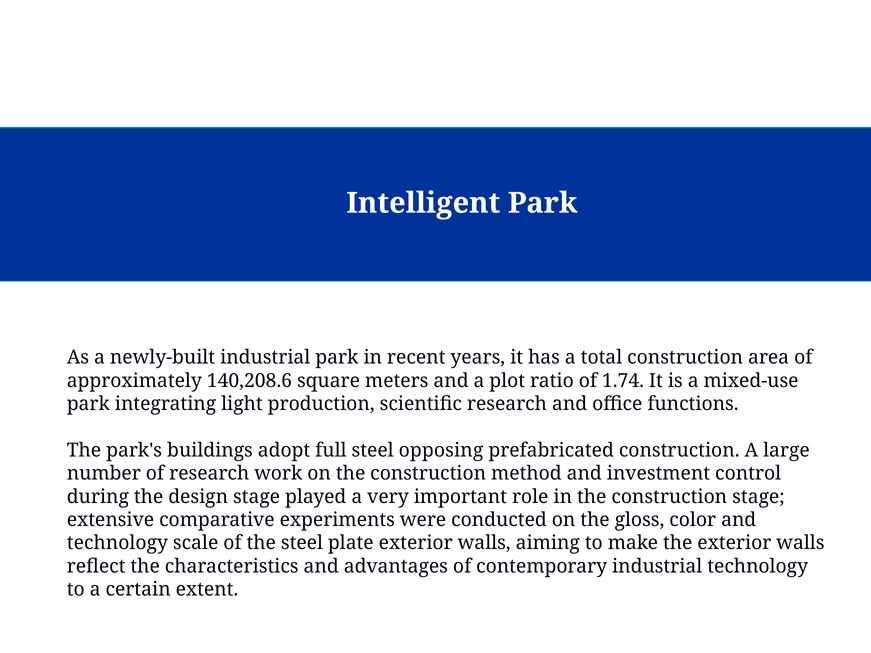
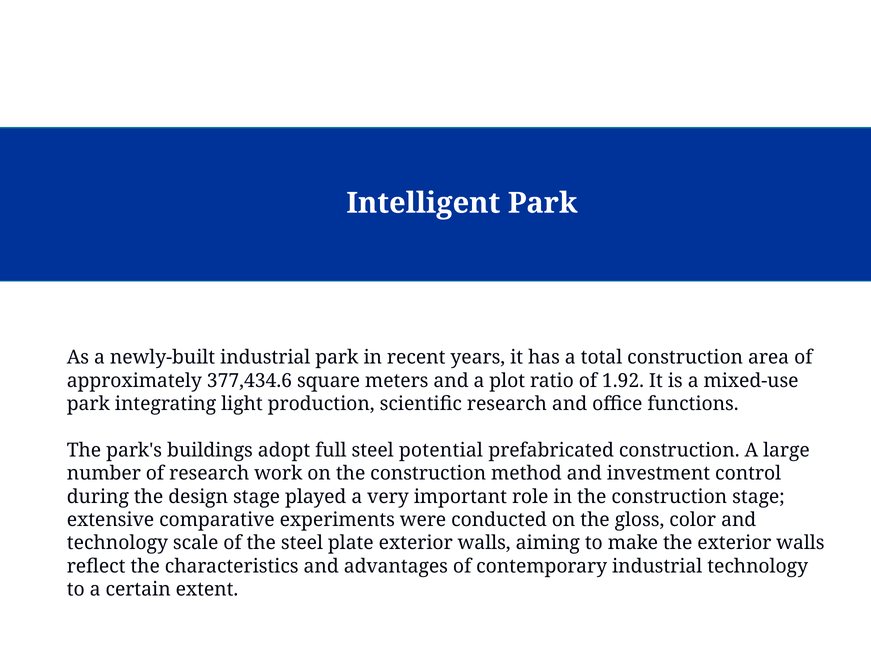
140,208.6: 140,208.6 -> 377,434.6
1.74: 1.74 -> 1.92
opposing: opposing -> potential
